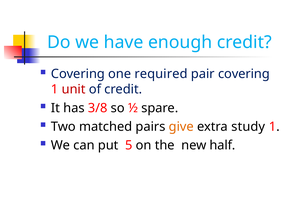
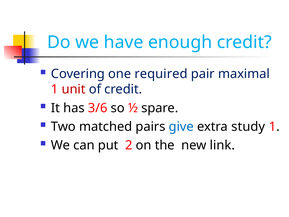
pair covering: covering -> maximal
3/8: 3/8 -> 3/6
give colour: orange -> blue
5: 5 -> 2
half: half -> link
